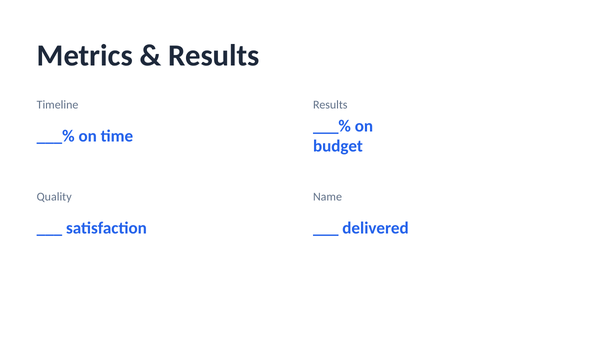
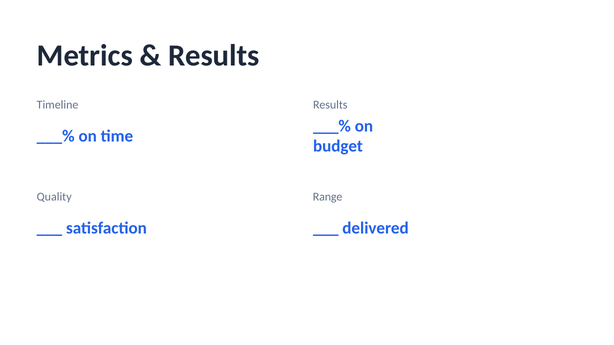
Name: Name -> Range
